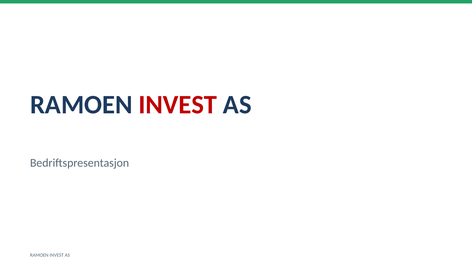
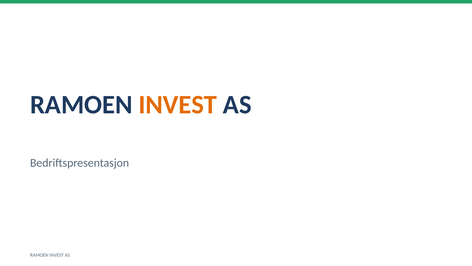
INVEST at (178, 105) colour: red -> orange
